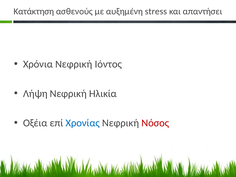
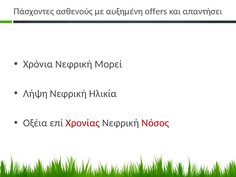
Κατάκτηση: Κατάκτηση -> Πάσχοντες
stress: stress -> offers
Ιόντος: Ιόντος -> Μορεί
Χρονίας colour: blue -> red
